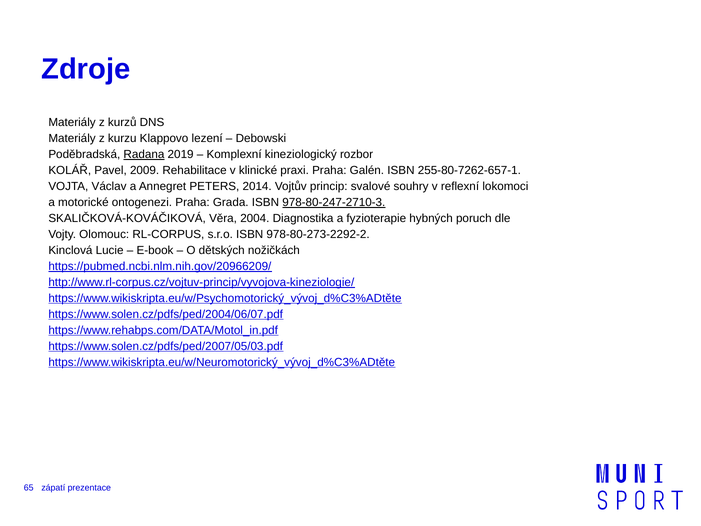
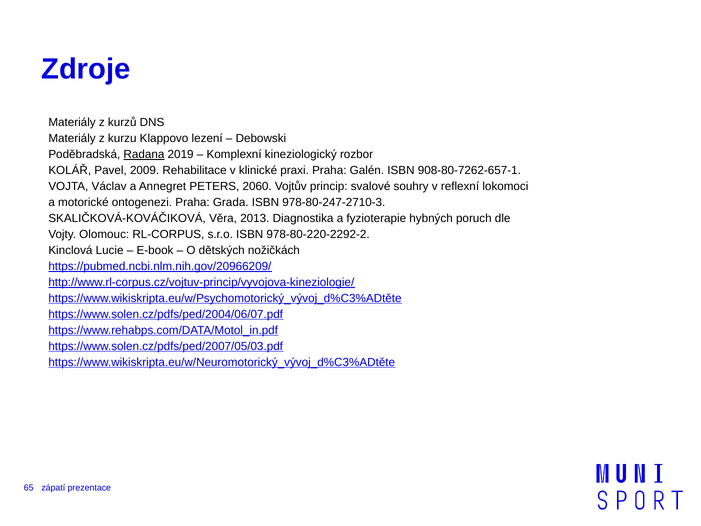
255-80-7262-657-1: 255-80-7262-657-1 -> 908-80-7262-657-1
2014: 2014 -> 2060
978-80-247-2710-3 underline: present -> none
2004: 2004 -> 2013
978-80-273-2292-2: 978-80-273-2292-2 -> 978-80-220-2292-2
